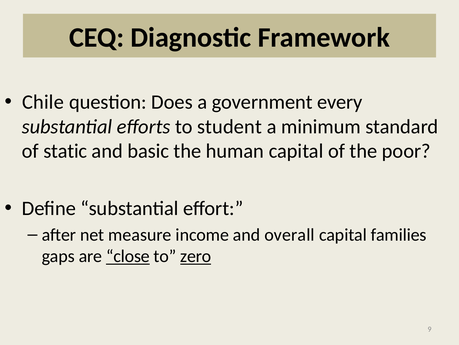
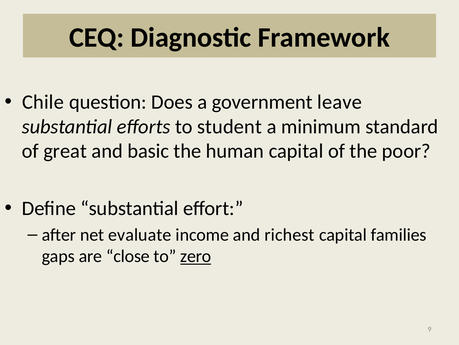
every: every -> leave
static: static -> great
measure: measure -> evaluate
overall: overall -> richest
close underline: present -> none
